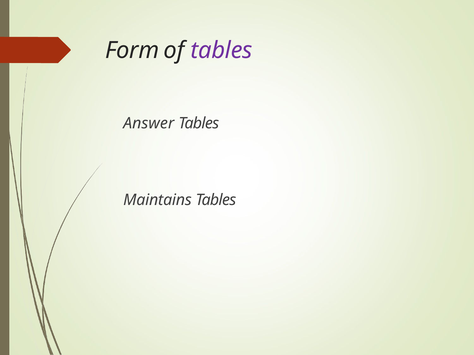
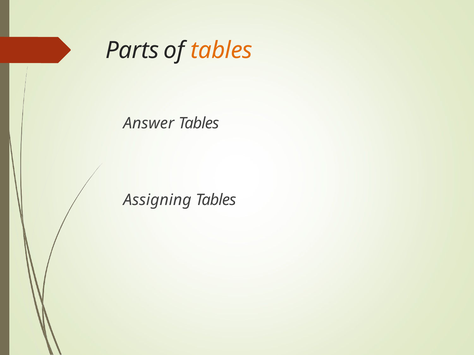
Form: Form -> Parts
tables at (222, 51) colour: purple -> orange
Maintains: Maintains -> Assigning
